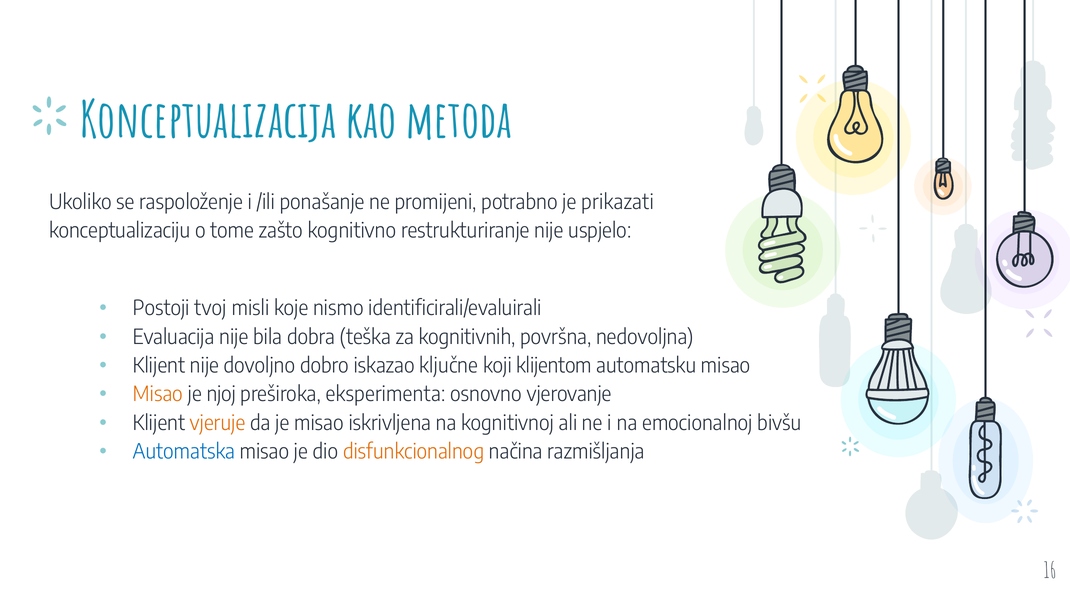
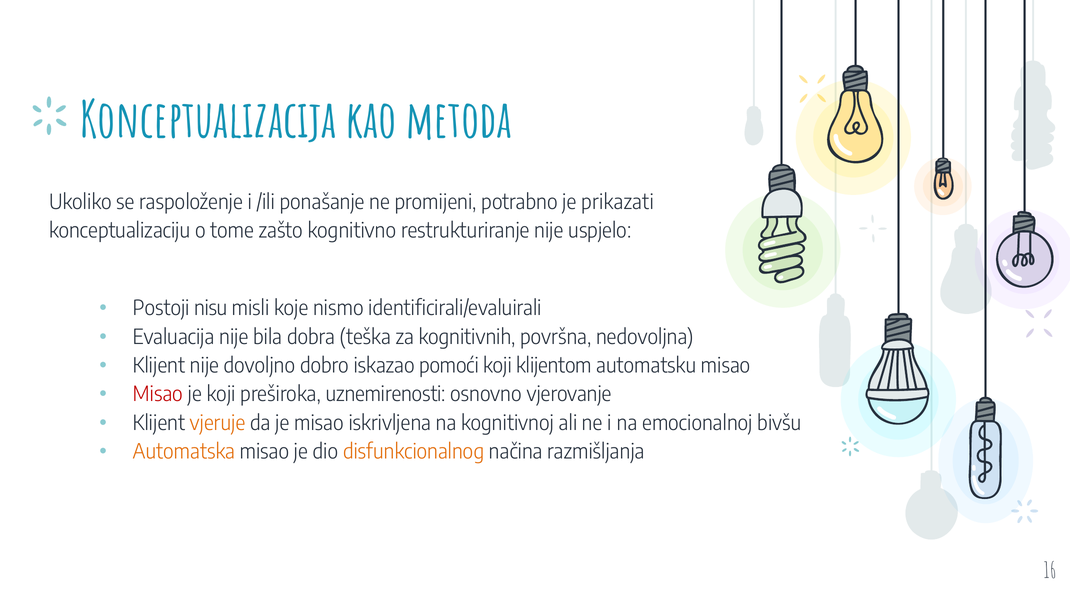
tvoj: tvoj -> nisu
ključne: ključne -> pomoći
Misao at (158, 395) colour: orange -> red
je njoj: njoj -> koji
eksperimenta: eksperimenta -> uznemirenosti
Automatska colour: blue -> orange
